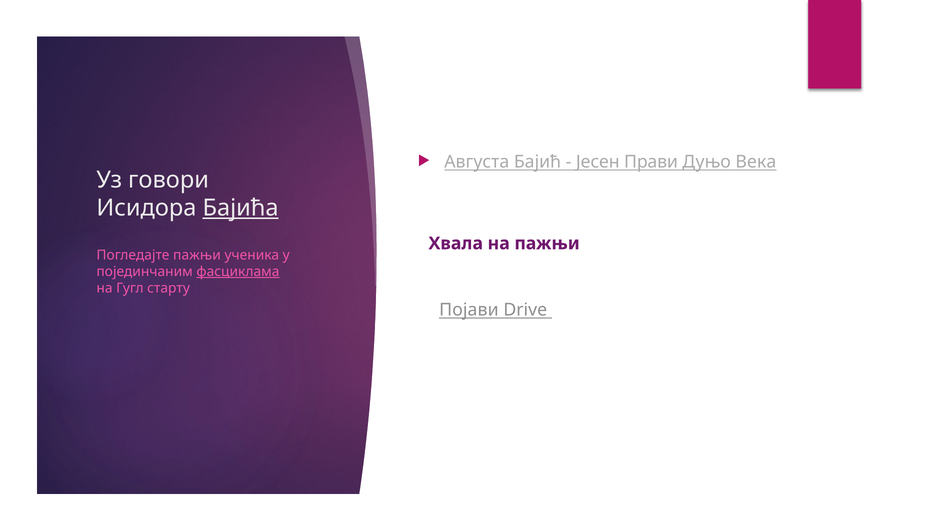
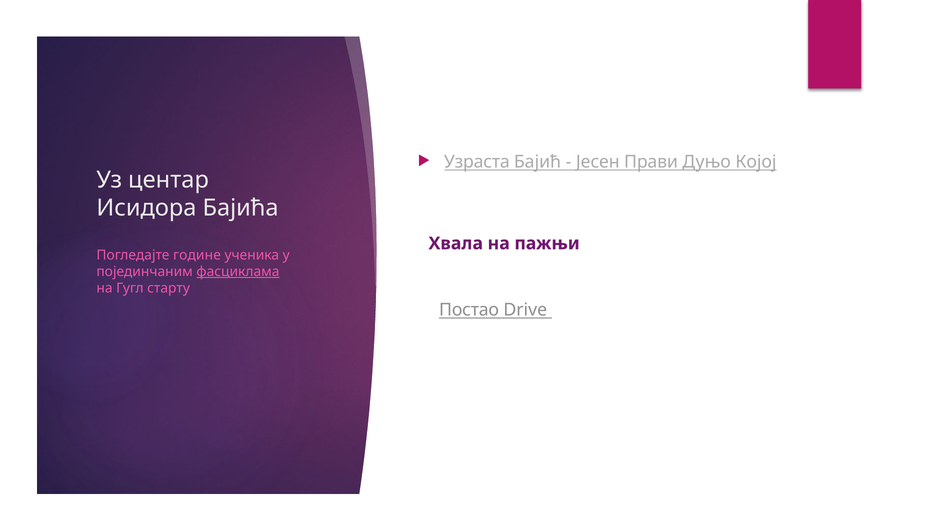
Августа: Августа -> Узраста
Века: Века -> Којој
говори: говори -> центар
Бајића underline: present -> none
Погледајте пажњи: пажњи -> године
Појави: Појави -> Постао
